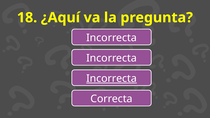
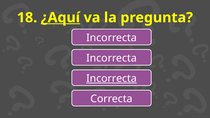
¿Aquí underline: none -> present
